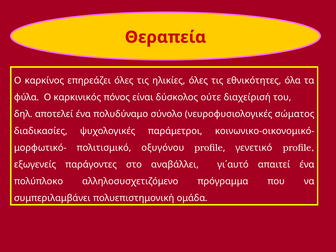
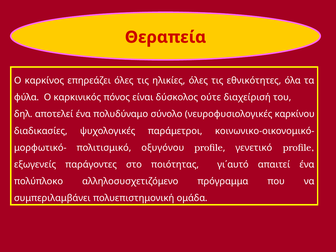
σώματος: σώματος -> καρκίνου
αναβάλλει: αναβάλλει -> ποιότητας
